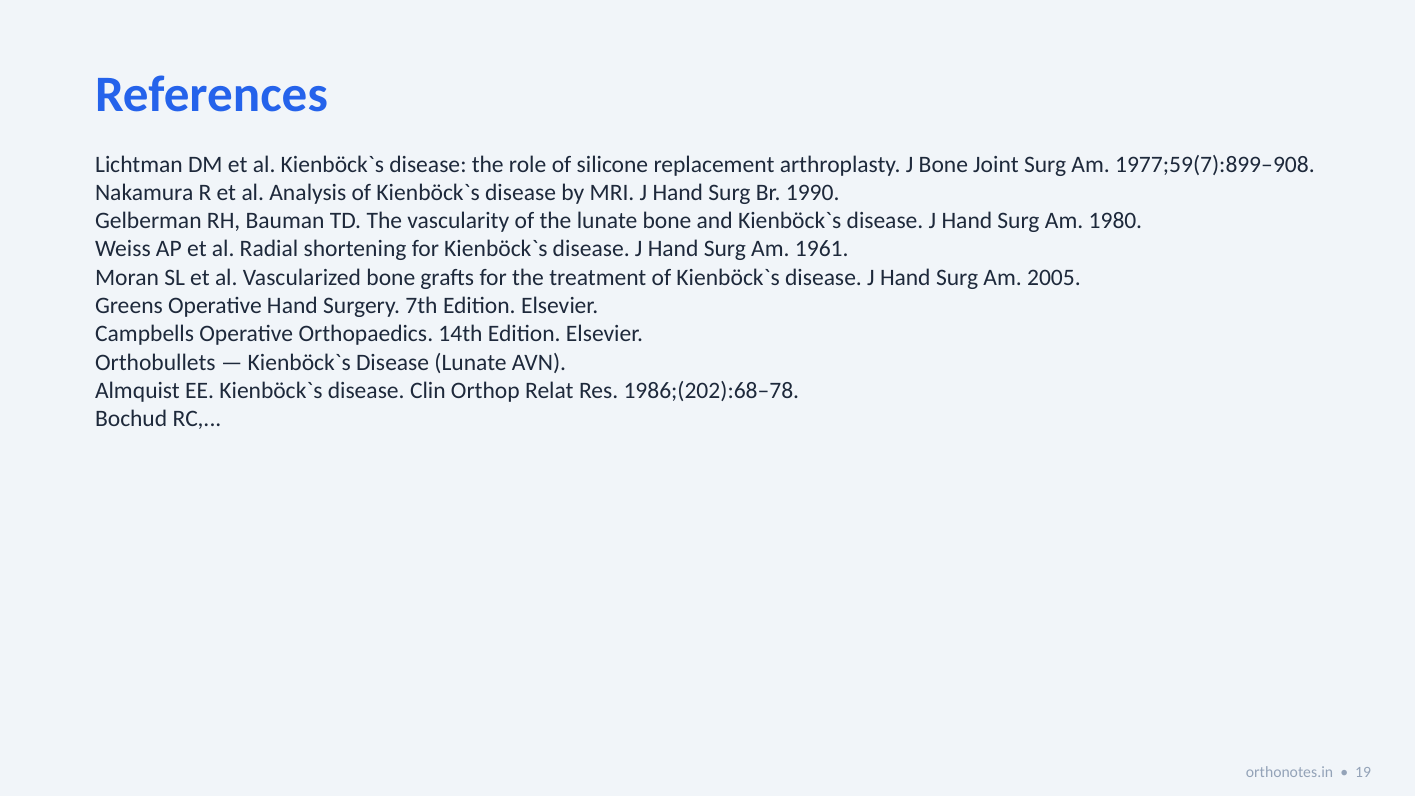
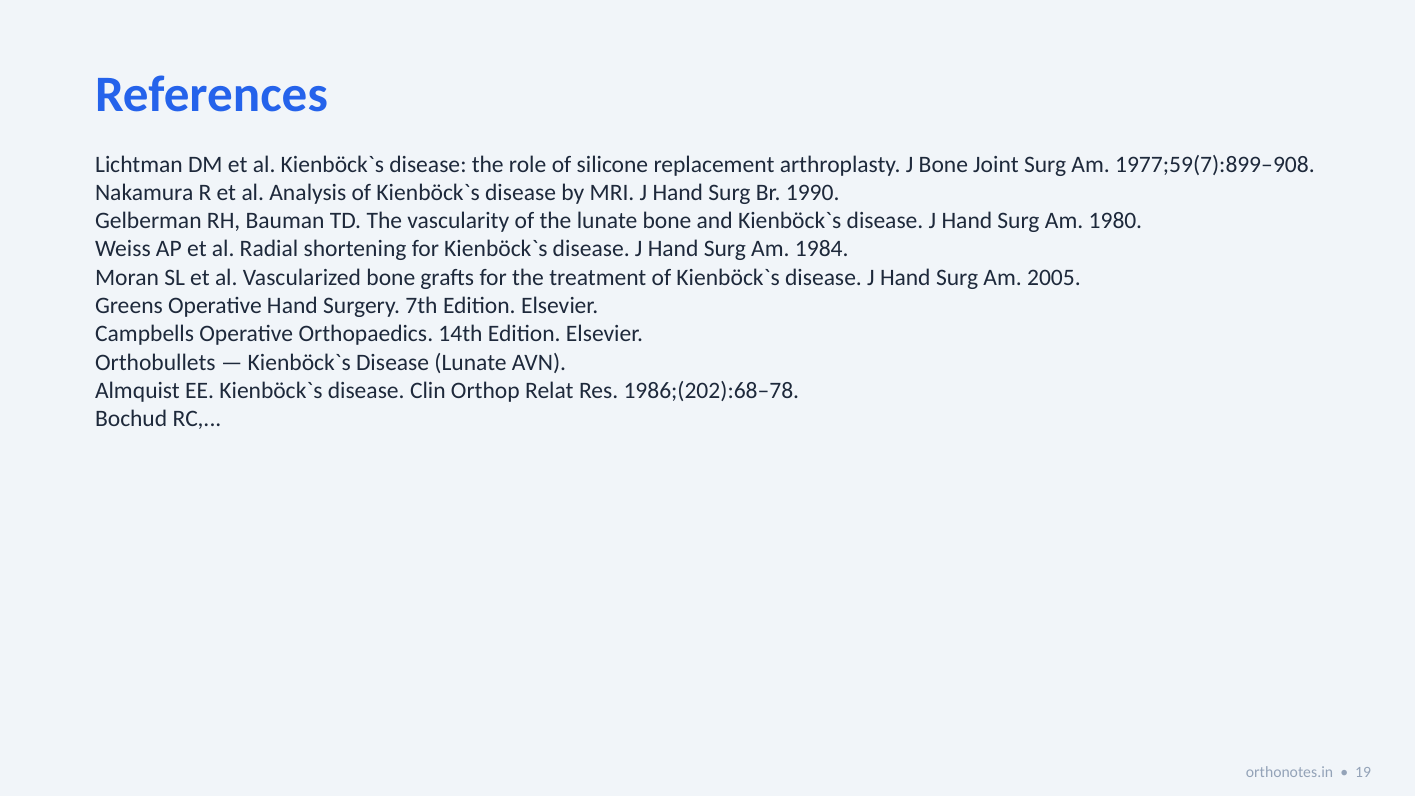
1961: 1961 -> 1984
